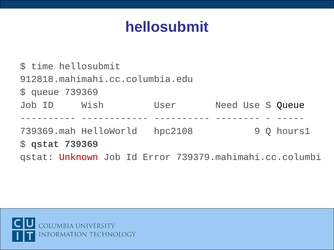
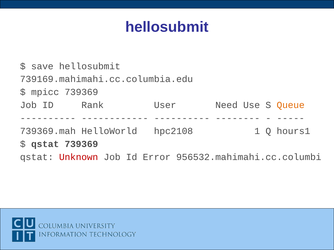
time: time -> save
912818.mahimahi.cc.columbia.edu: 912818.mahimahi.cc.columbia.edu -> 739169.mahimahi.cc.columbia.edu
queue at (45, 92): queue -> mpicc
Wish: Wish -> Rank
Queue at (291, 105) colour: black -> orange
9: 9 -> 1
739379.mahimahi.cc.columbi: 739379.mahimahi.cc.columbi -> 956532.mahimahi.cc.columbi
